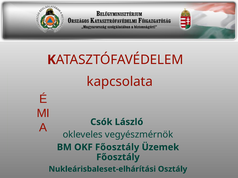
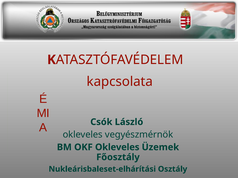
OKF Főosztály: Főosztály -> Okleveles
